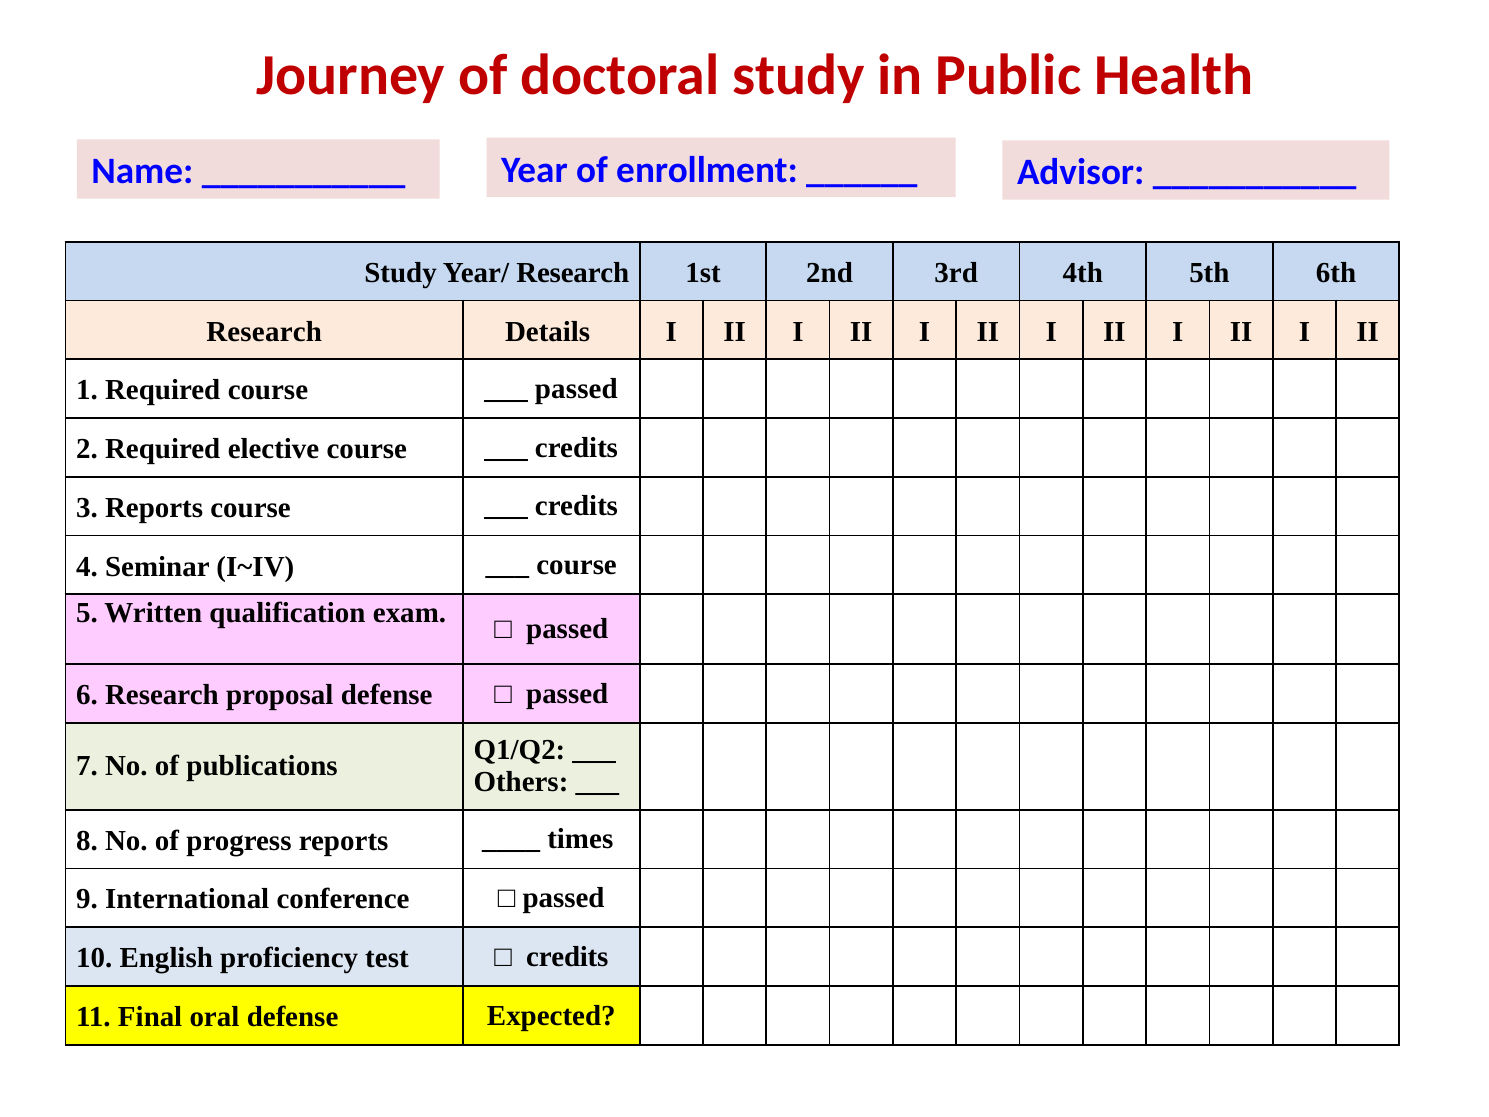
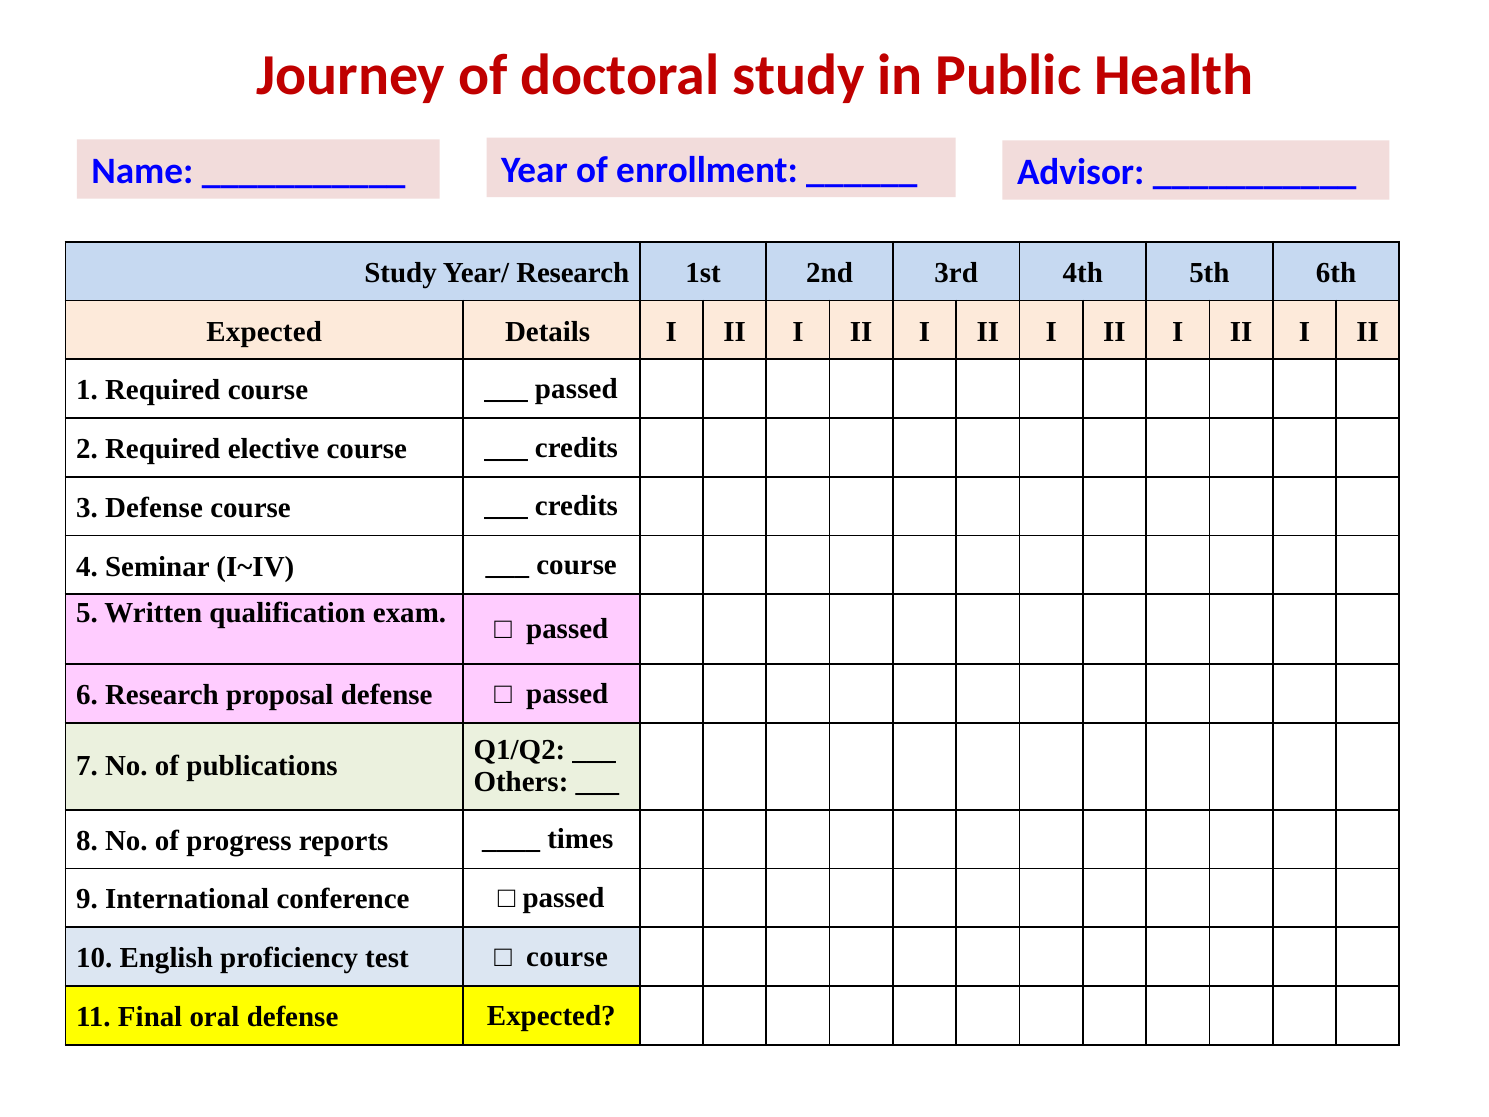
Research at (264, 331): Research -> Expected
3 Reports: Reports -> Defense
credits at (567, 957): credits -> course
